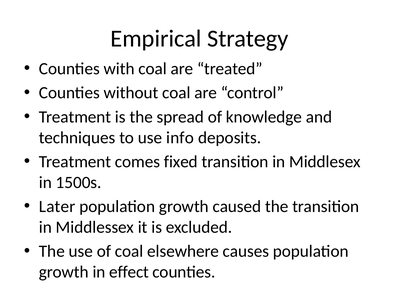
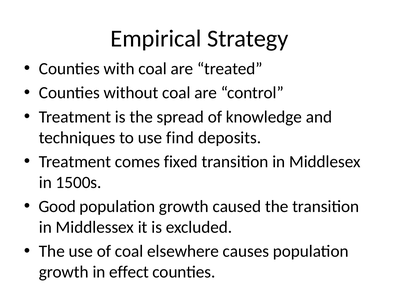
info: info -> find
Later: Later -> Good
